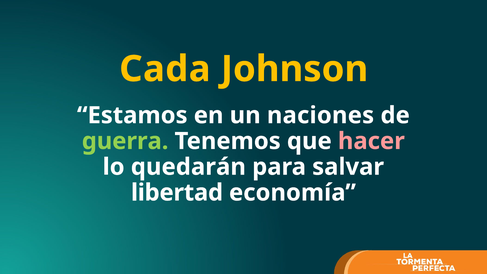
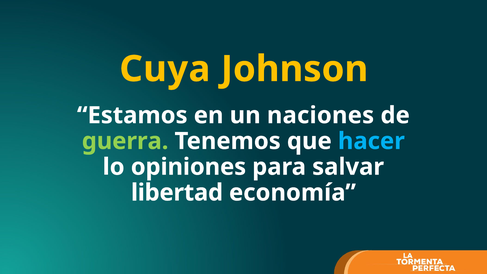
Cada: Cada -> Cuya
hacer colour: pink -> light blue
quedarán: quedarán -> opiniones
